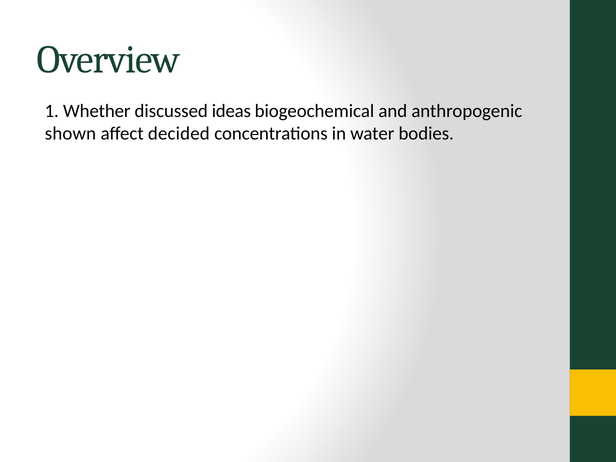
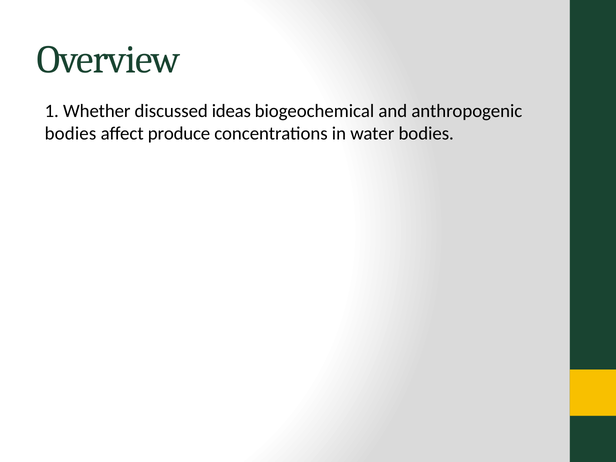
shown at (70, 134): shown -> bodies
decided: decided -> produce
